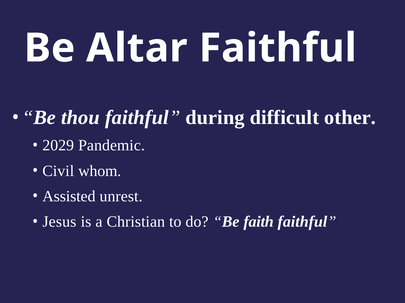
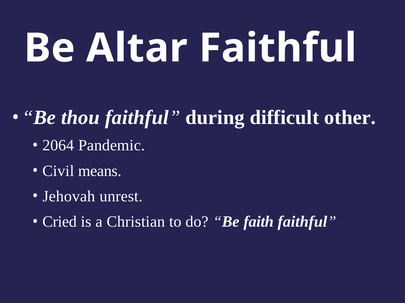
2029: 2029 -> 2064
whom: whom -> means
Assisted: Assisted -> Jehovah
Jesus: Jesus -> Cried
